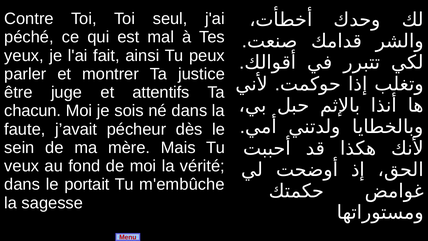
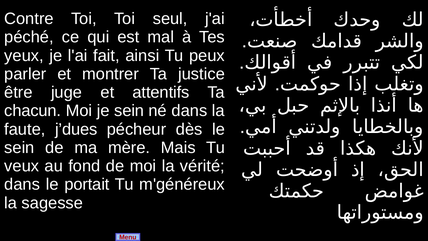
je sois: sois -> sein
j’avait: j’avait -> j’dues
m'embûche: m'embûche -> m'généreux
